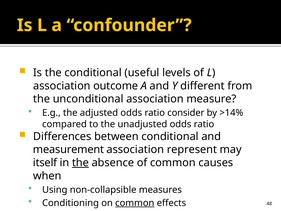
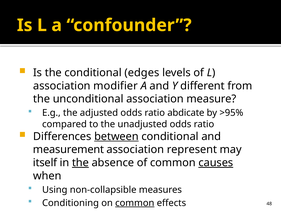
useful: useful -> edges
outcome: outcome -> modifier
consider: consider -> abdicate
>14%: >14% -> >95%
between underline: none -> present
causes underline: none -> present
